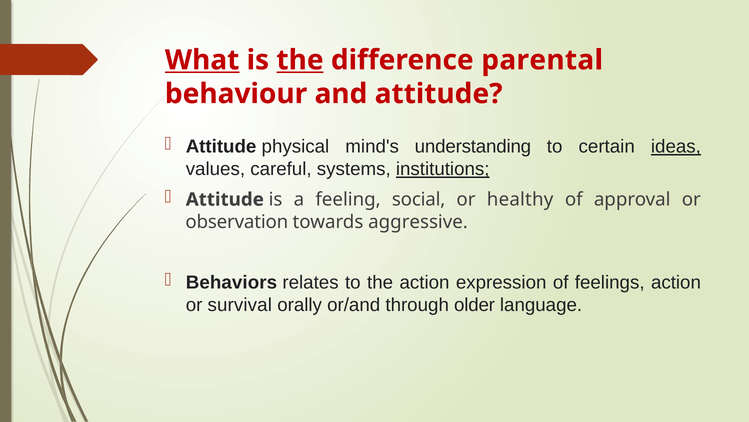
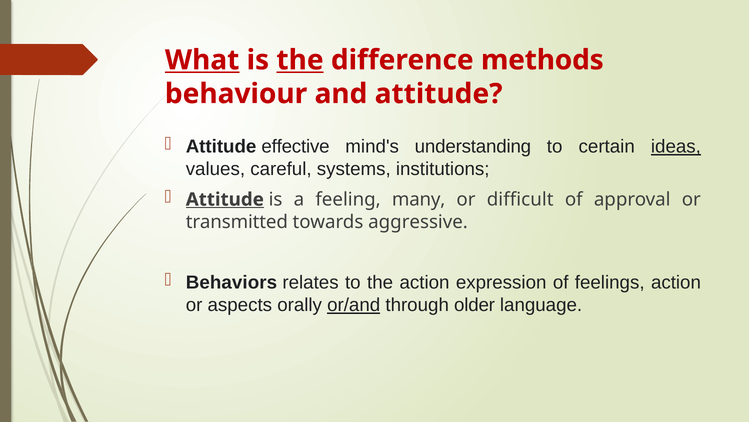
parental: parental -> methods
physical: physical -> effective
institutions underline: present -> none
Attitude at (225, 199) underline: none -> present
social: social -> many
healthy: healthy -> difficult
observation: observation -> transmitted
survival: survival -> aspects
or/and underline: none -> present
